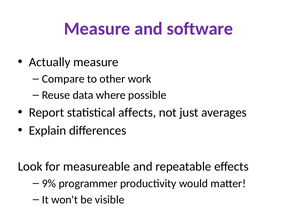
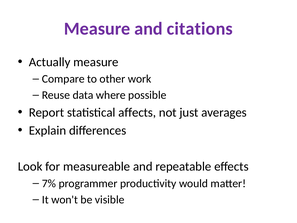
software: software -> citations
9%: 9% -> 7%
